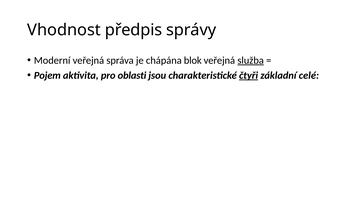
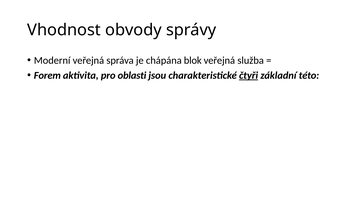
předpis: předpis -> obvody
služba underline: present -> none
Pojem: Pojem -> Forem
celé: celé -> této
